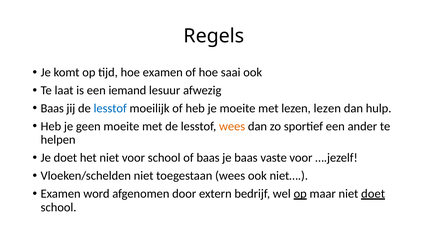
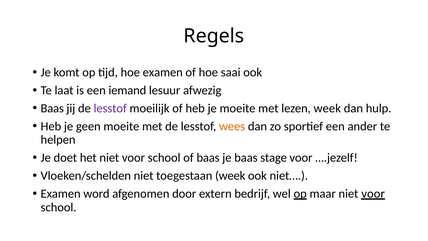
lesstof at (110, 108) colour: blue -> purple
lezen lezen: lezen -> week
vaste: vaste -> stage
toegestaan wees: wees -> week
maar niet doet: doet -> voor
